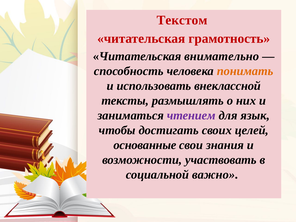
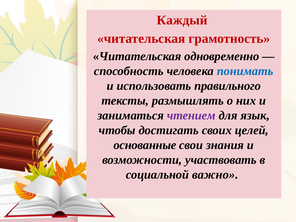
Текстом: Текстом -> Каждый
внимательно: внимательно -> одновременно
понимать colour: orange -> blue
внеклассной: внеклассной -> правильного
